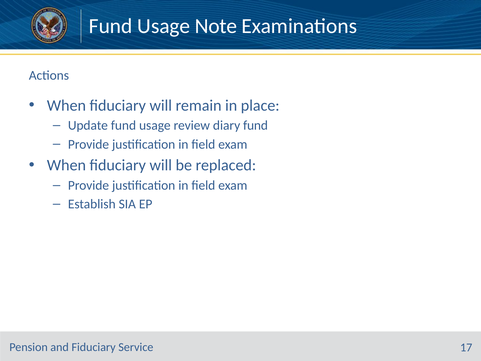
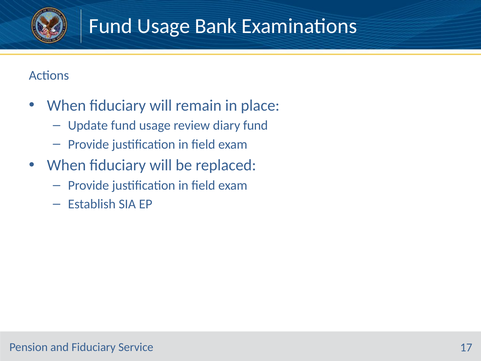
Note: Note -> Bank
